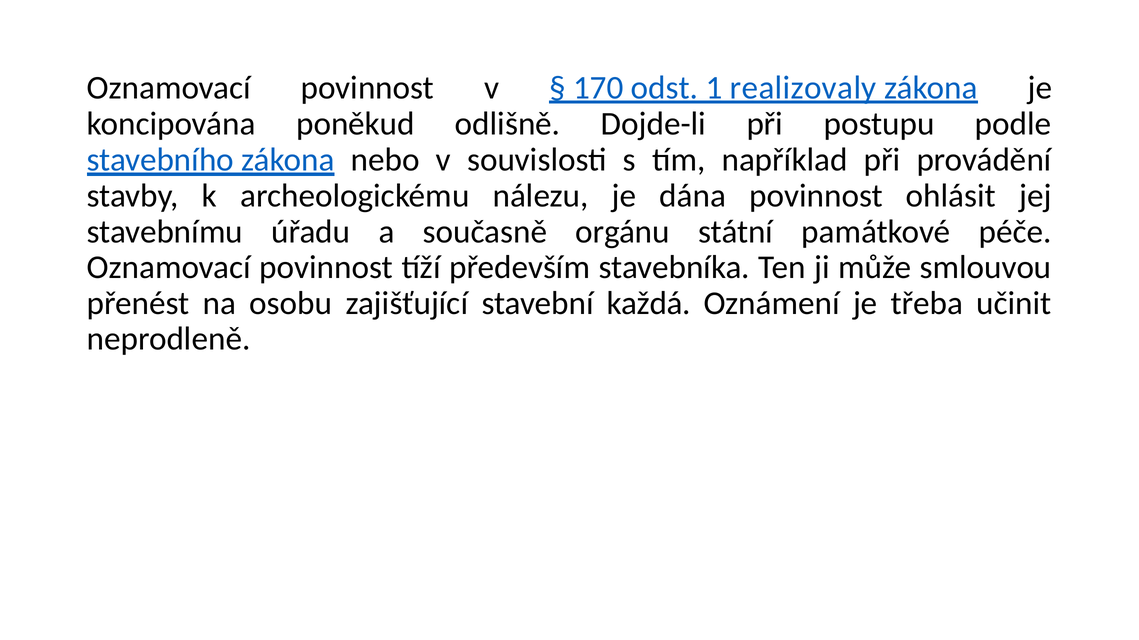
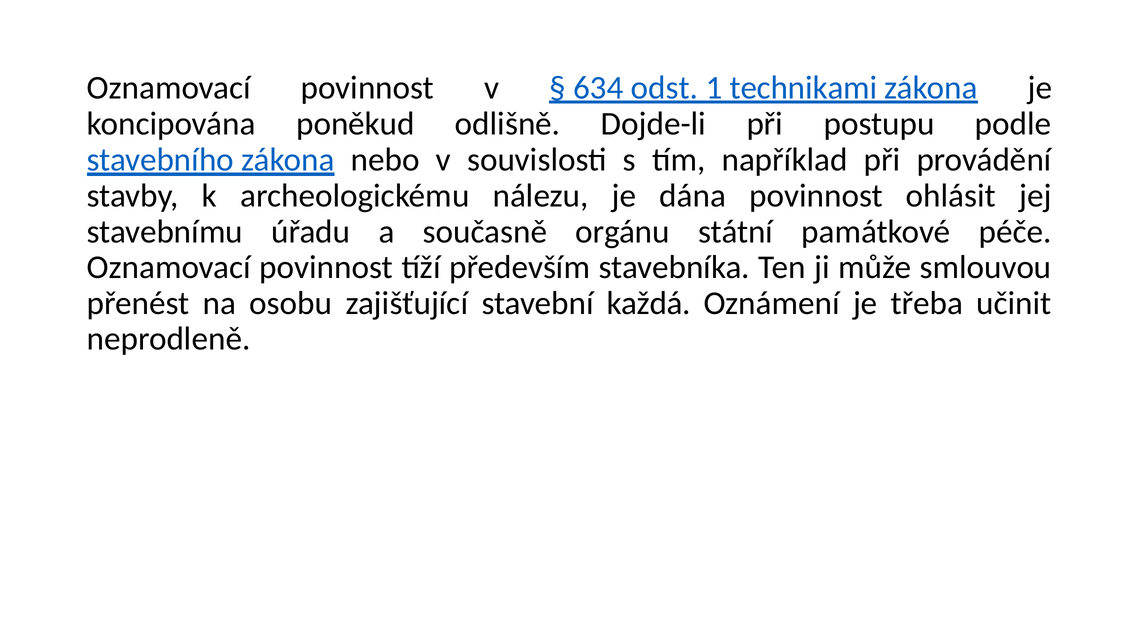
170: 170 -> 634
realizovaly: realizovaly -> technikami
